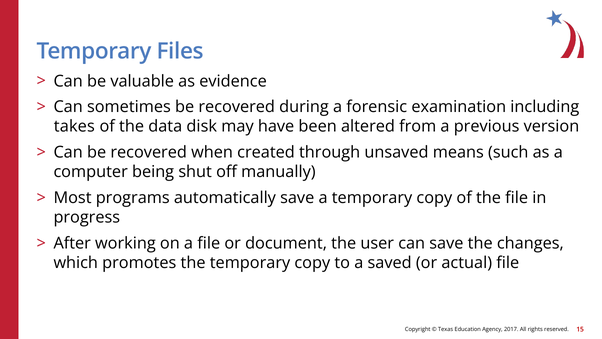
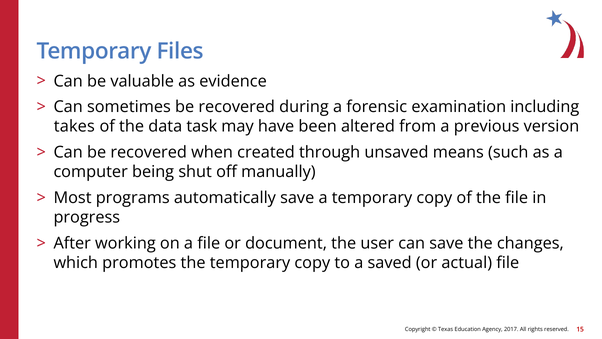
disk: disk -> task
